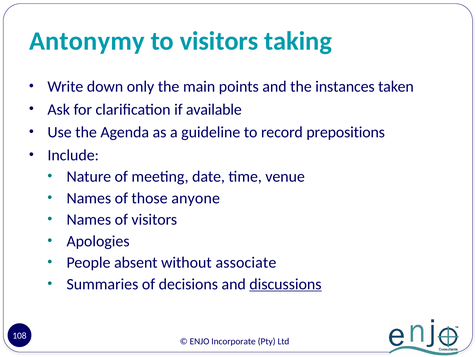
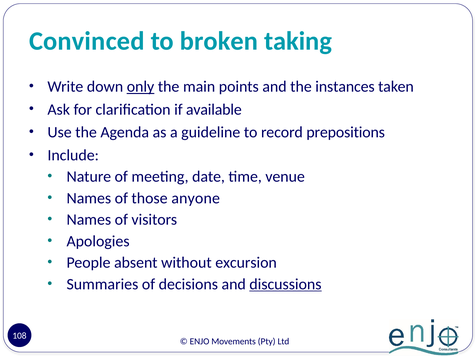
Antonymy: Antonymy -> Convinced
to visitors: visitors -> broken
only underline: none -> present
associate: associate -> excursion
Incorporate: Incorporate -> Movements
